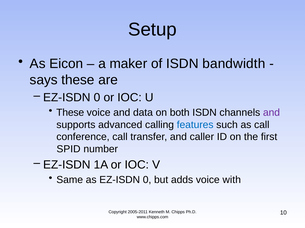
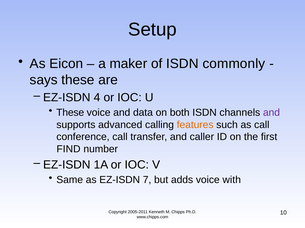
bandwidth: bandwidth -> commonly
0 at (97, 98): 0 -> 4
features colour: blue -> orange
SPID: SPID -> FIND
as EZ-ISDN 0: 0 -> 7
